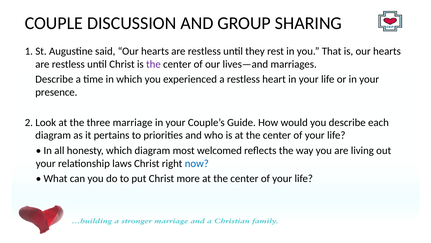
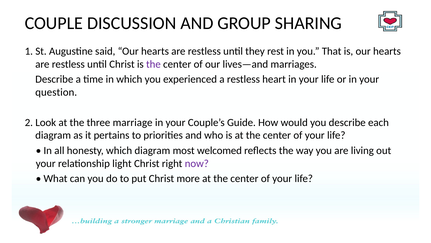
presence: presence -> question
laws: laws -> light
now colour: blue -> purple
